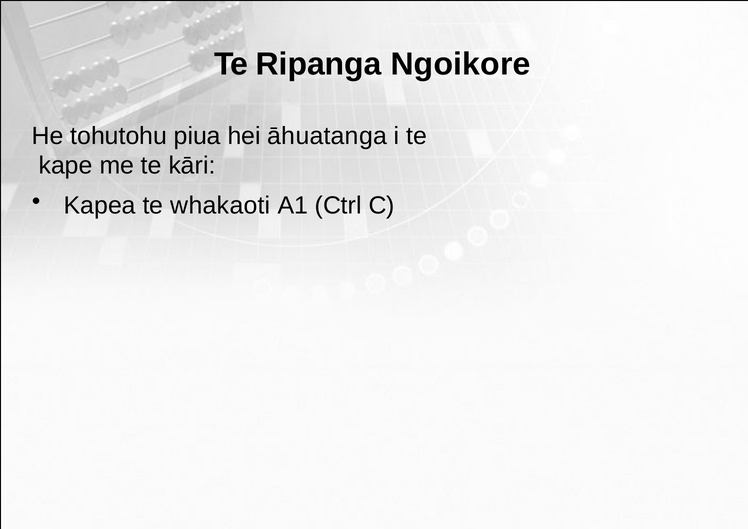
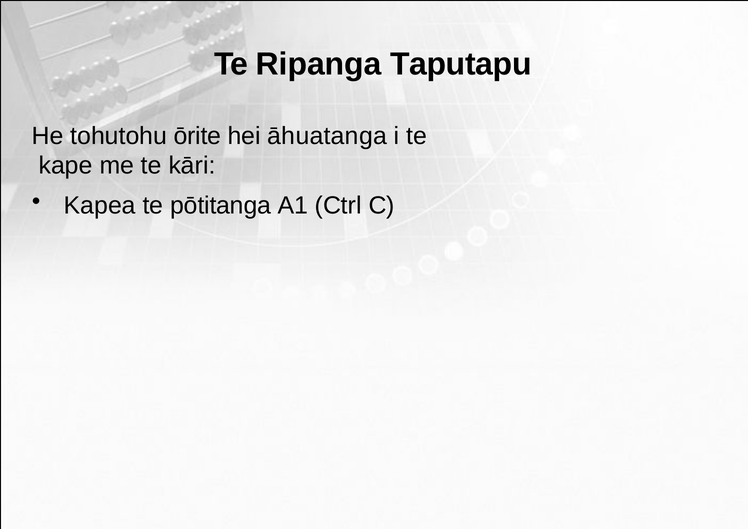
Ngoikore: Ngoikore -> Taputapu
piua: piua -> ōrite
whakaoti: whakaoti -> pōtitanga
